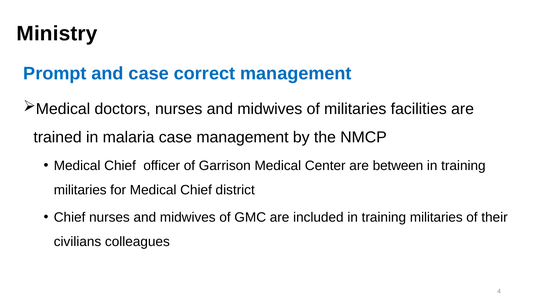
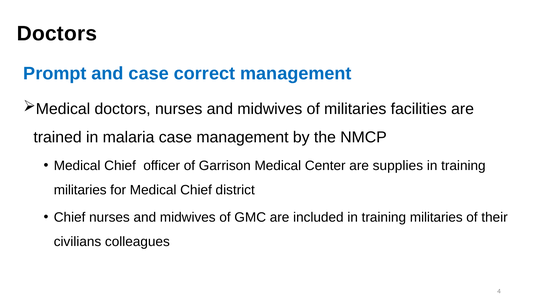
Ministry at (57, 34): Ministry -> Doctors
between: between -> supplies
